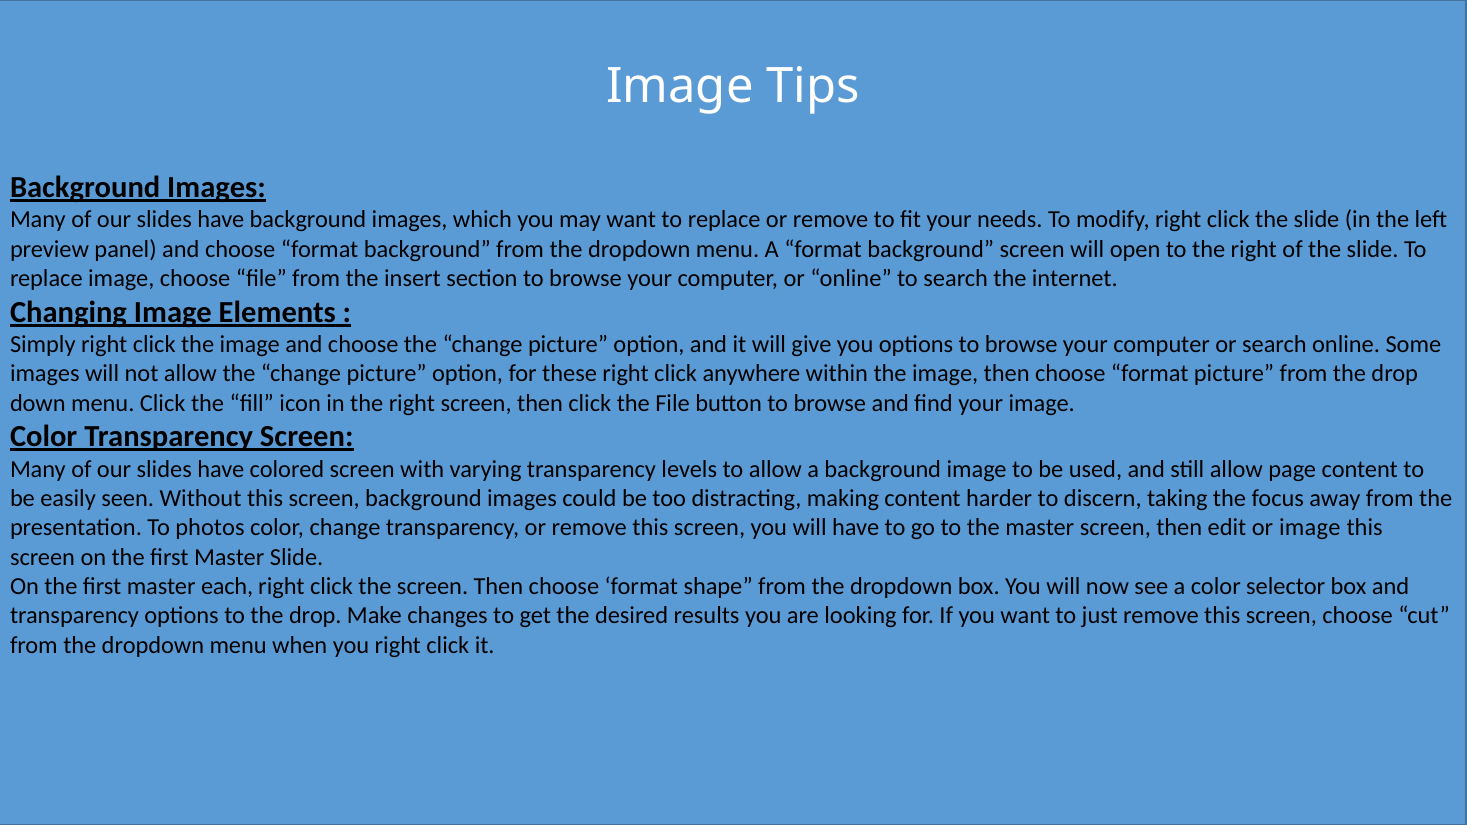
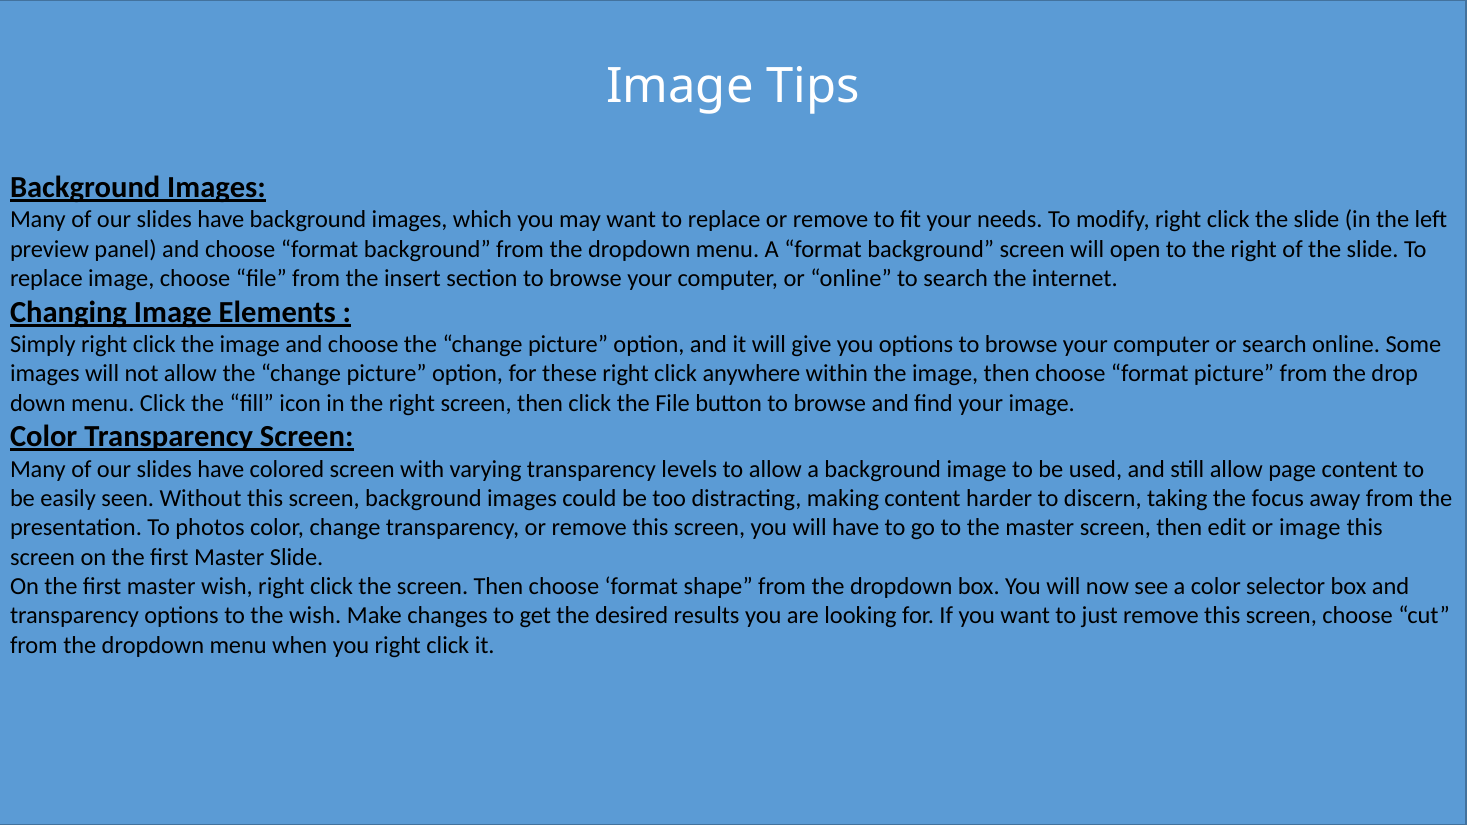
master each: each -> wish
to the drop: drop -> wish
